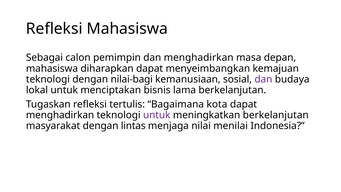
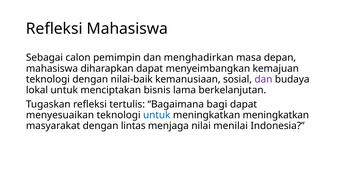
nilai-bagi: nilai-bagi -> nilai-baik
kota: kota -> bagi
menghadirkan at (60, 115): menghadirkan -> menyesuaikan
untuk at (157, 115) colour: purple -> blue
meningkatkan berkelanjutan: berkelanjutan -> meningkatkan
